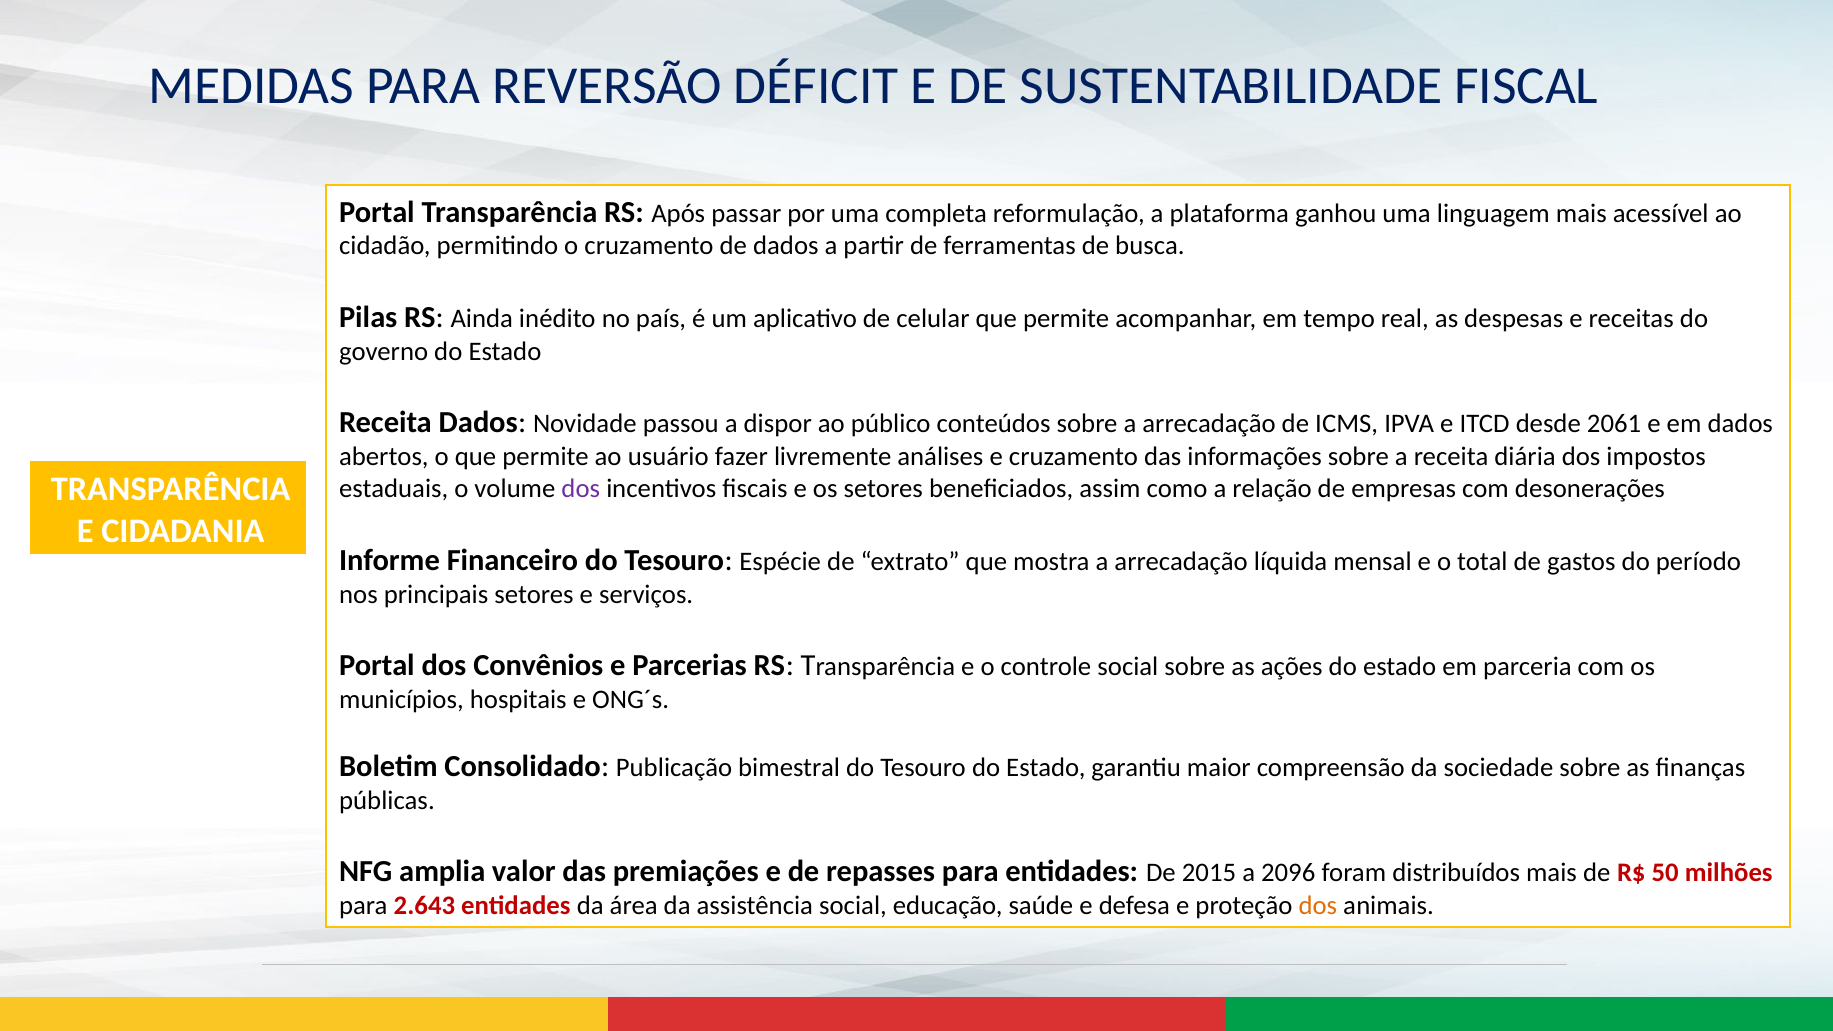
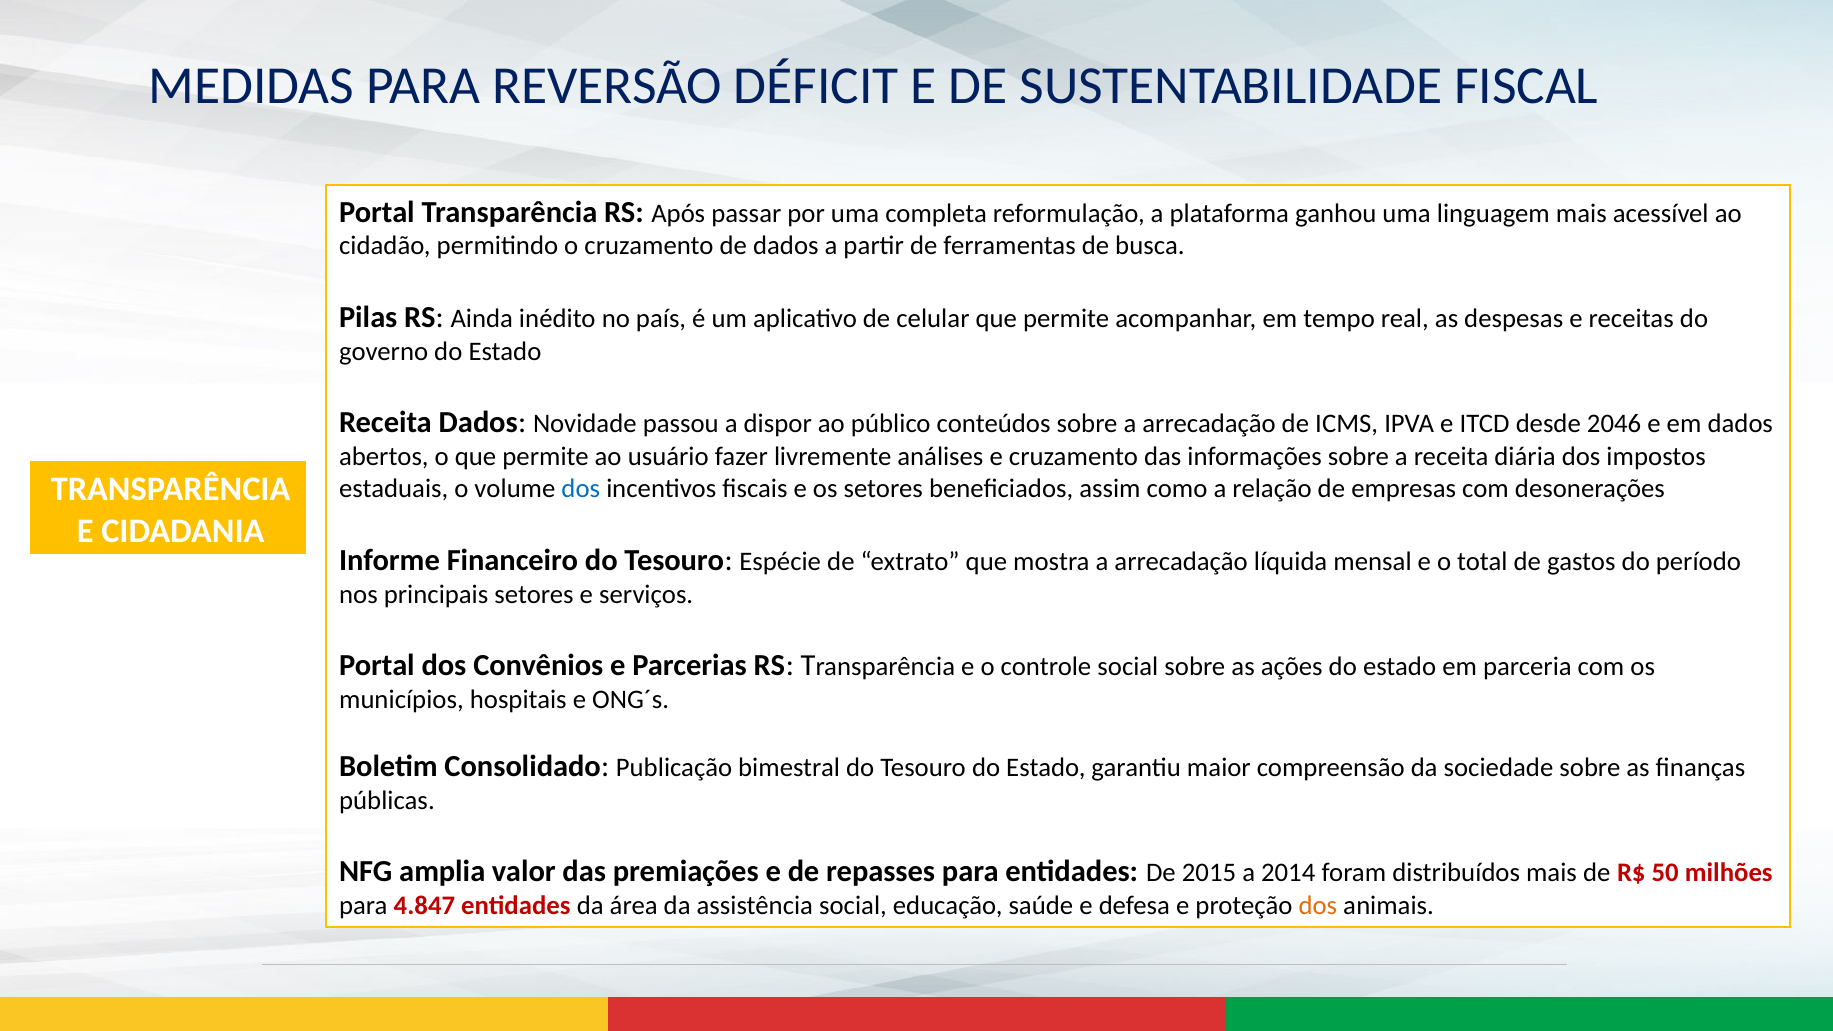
2061: 2061 -> 2046
dos at (581, 489) colour: purple -> blue
2096: 2096 -> 2014
2.643: 2.643 -> 4.847
